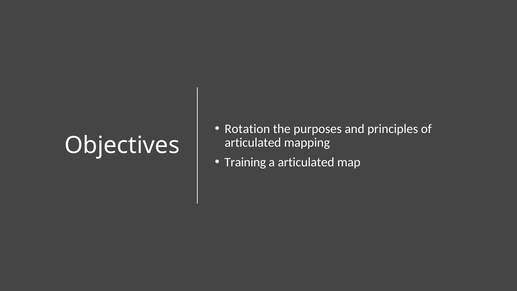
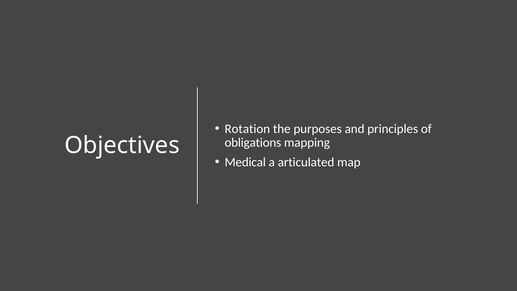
articulated at (253, 143): articulated -> obligations
Training: Training -> Medical
